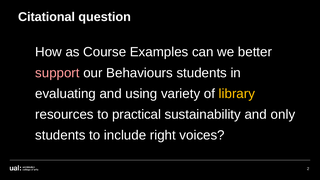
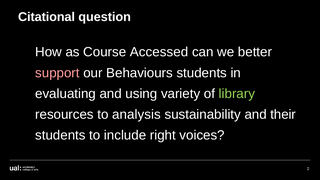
Examples: Examples -> Accessed
library colour: yellow -> light green
practical: practical -> analysis
only: only -> their
